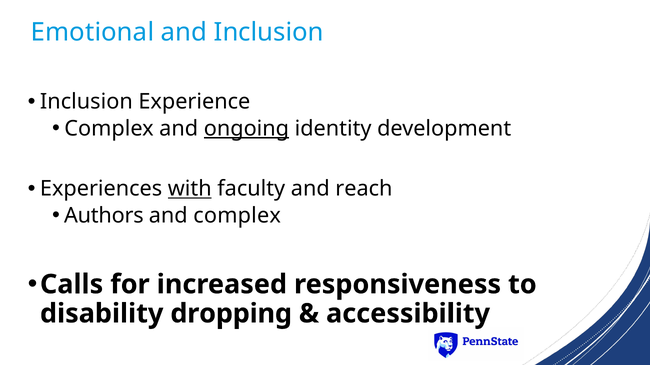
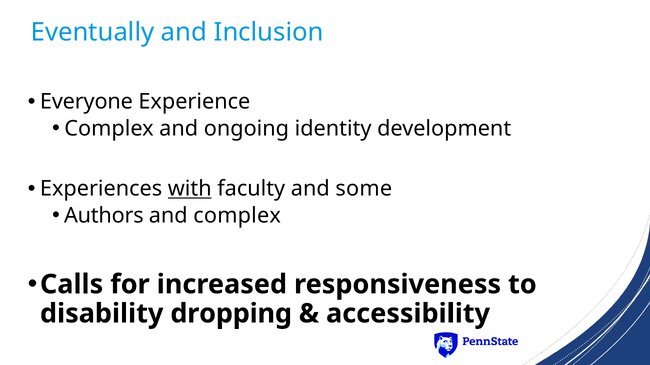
Emotional: Emotional -> Eventually
Inclusion at (86, 102): Inclusion -> Everyone
ongoing underline: present -> none
reach: reach -> some
